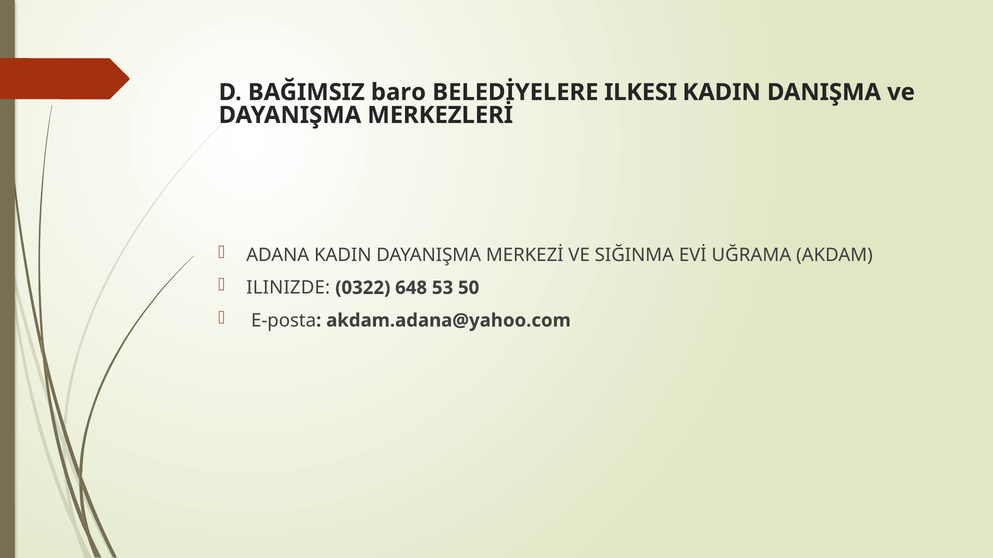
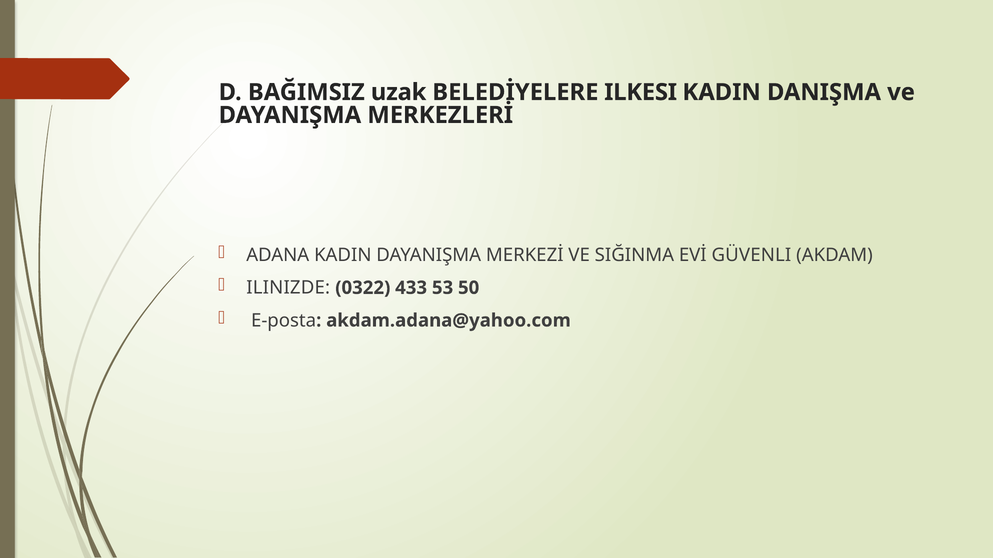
baro: baro -> uzak
UĞRAMA: UĞRAMA -> GÜVENLI
648: 648 -> 433
